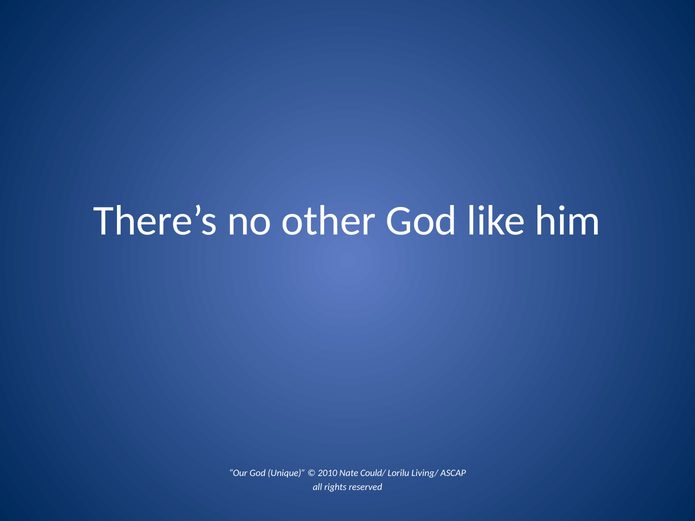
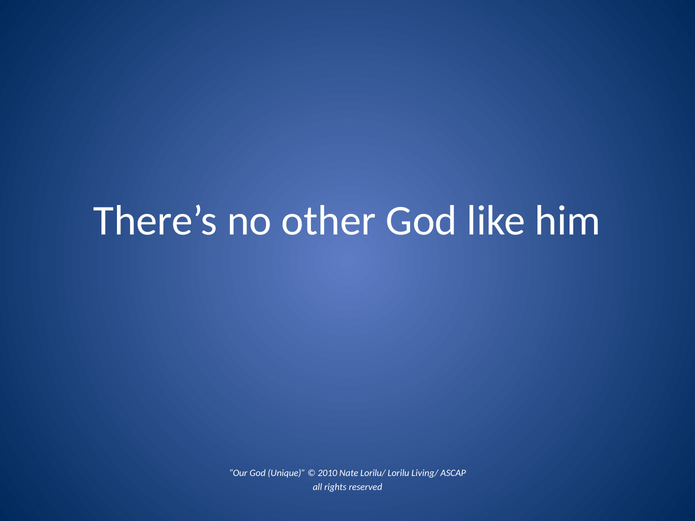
Could/: Could/ -> Lorilu/
